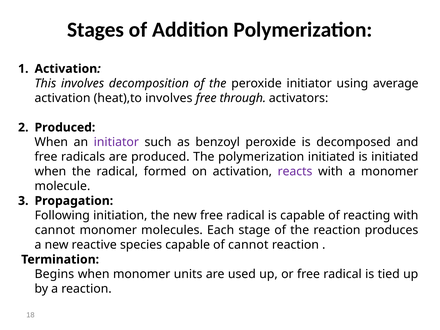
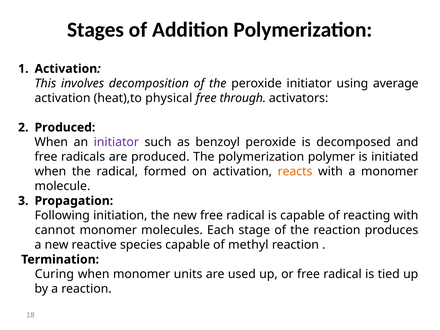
heat),to involves: involves -> physical
polymerization initiated: initiated -> polymer
reacts colour: purple -> orange
of cannot: cannot -> methyl
Begins: Begins -> Curing
